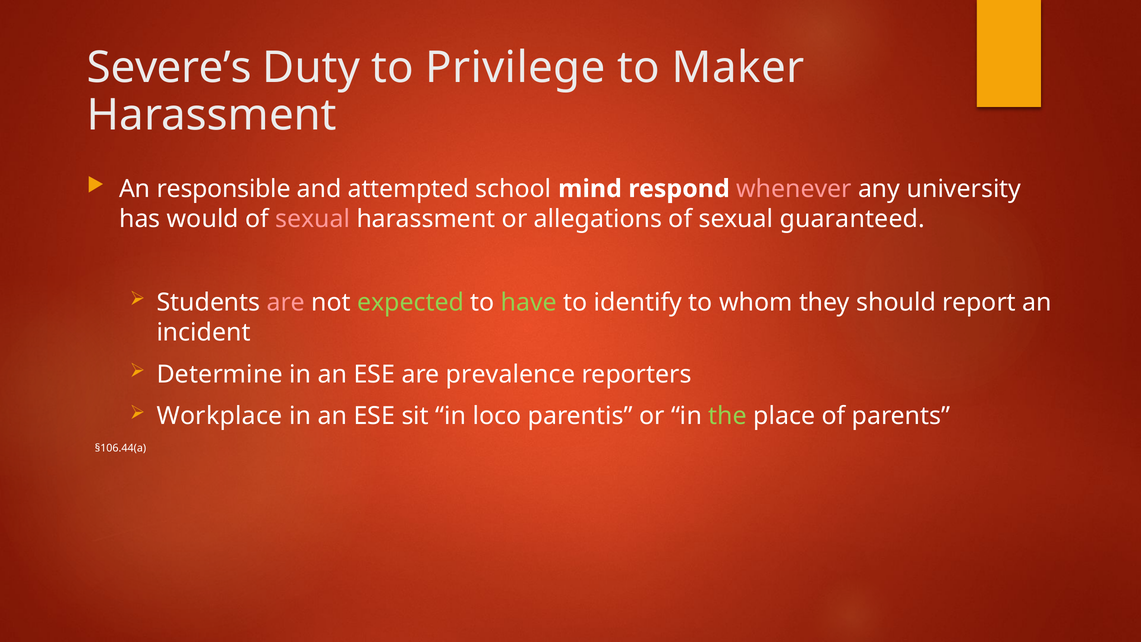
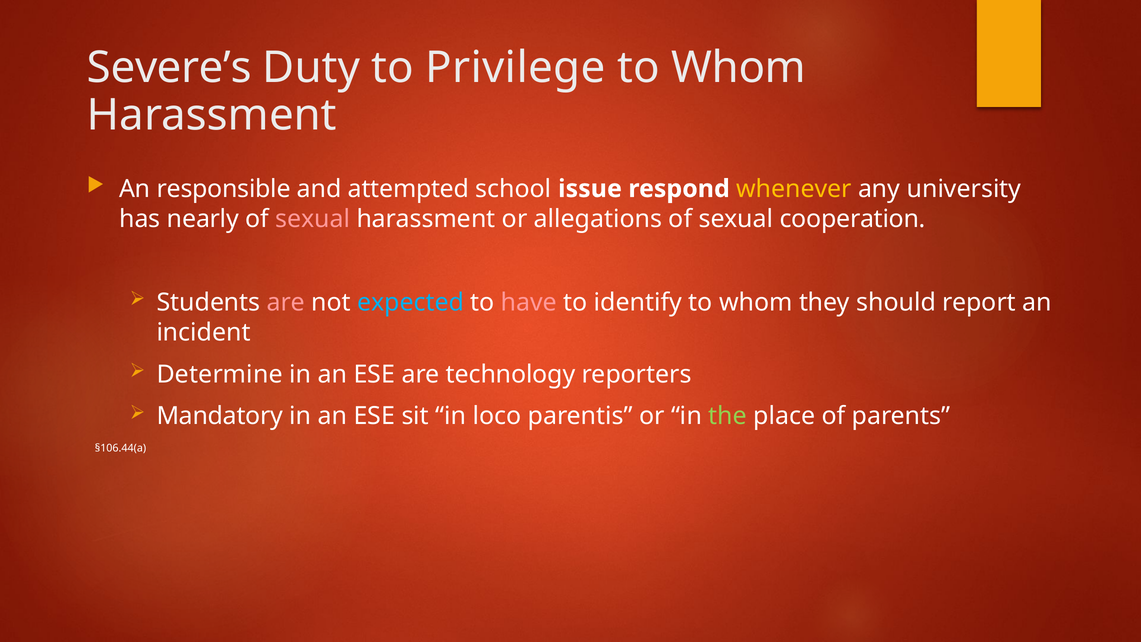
Maker at (738, 68): Maker -> Whom
mind: mind -> issue
whenever colour: pink -> yellow
would: would -> nearly
guaranteed: guaranteed -> cooperation
expected colour: light green -> light blue
have colour: light green -> pink
prevalence: prevalence -> technology
Workplace: Workplace -> Mandatory
